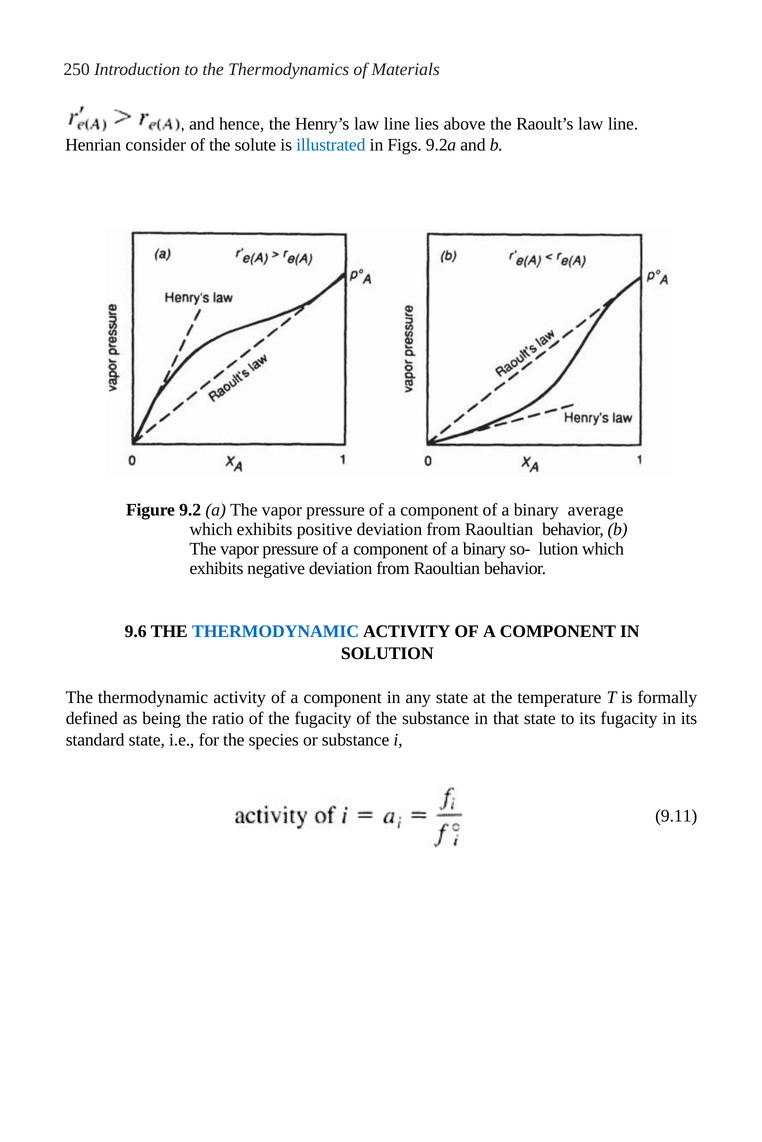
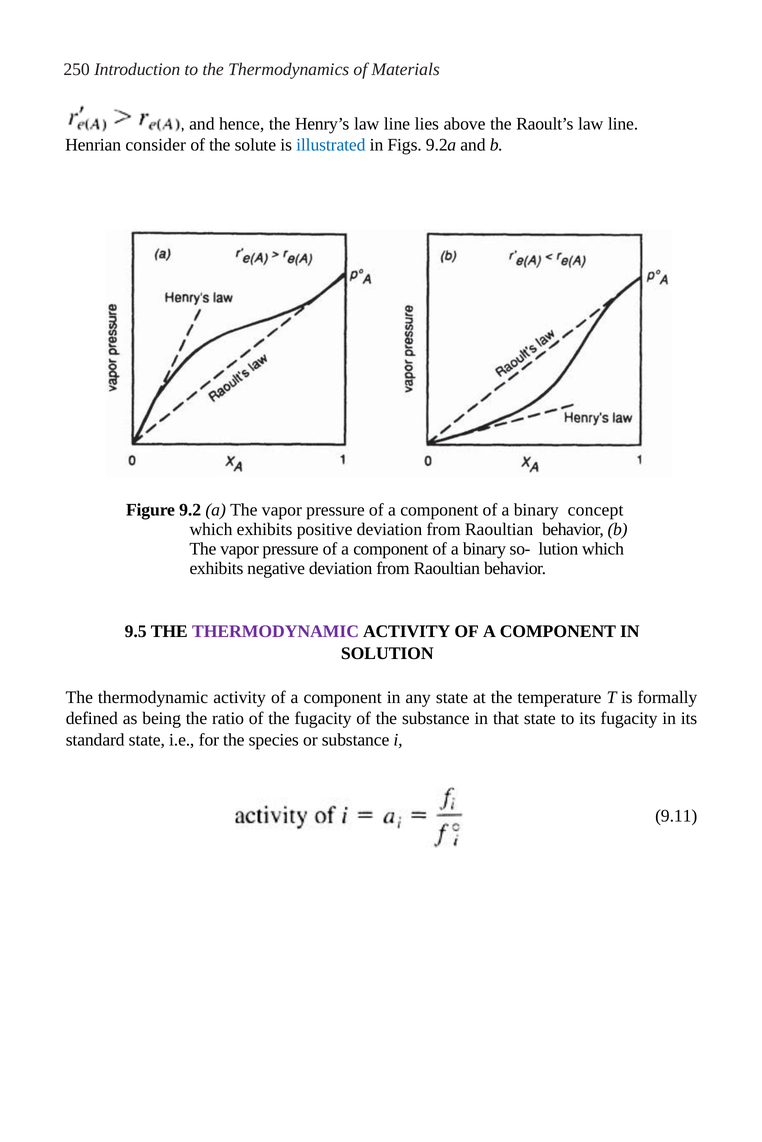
average: average -> concept
9.6: 9.6 -> 9.5
THERMODYNAMIC at (276, 632) colour: blue -> purple
